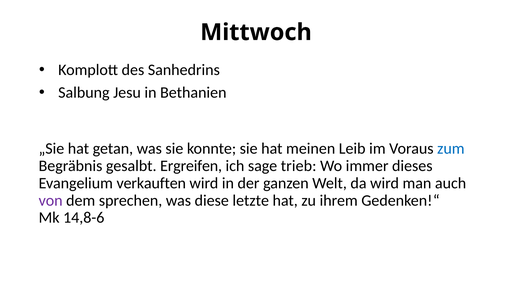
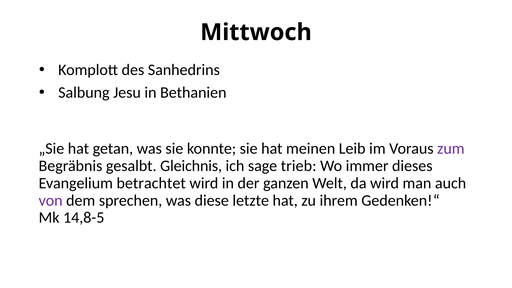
zum colour: blue -> purple
Ergreifen: Ergreifen -> Gleichnis
verkauften: verkauften -> betrachtet
14,8-6: 14,8-6 -> 14,8-5
